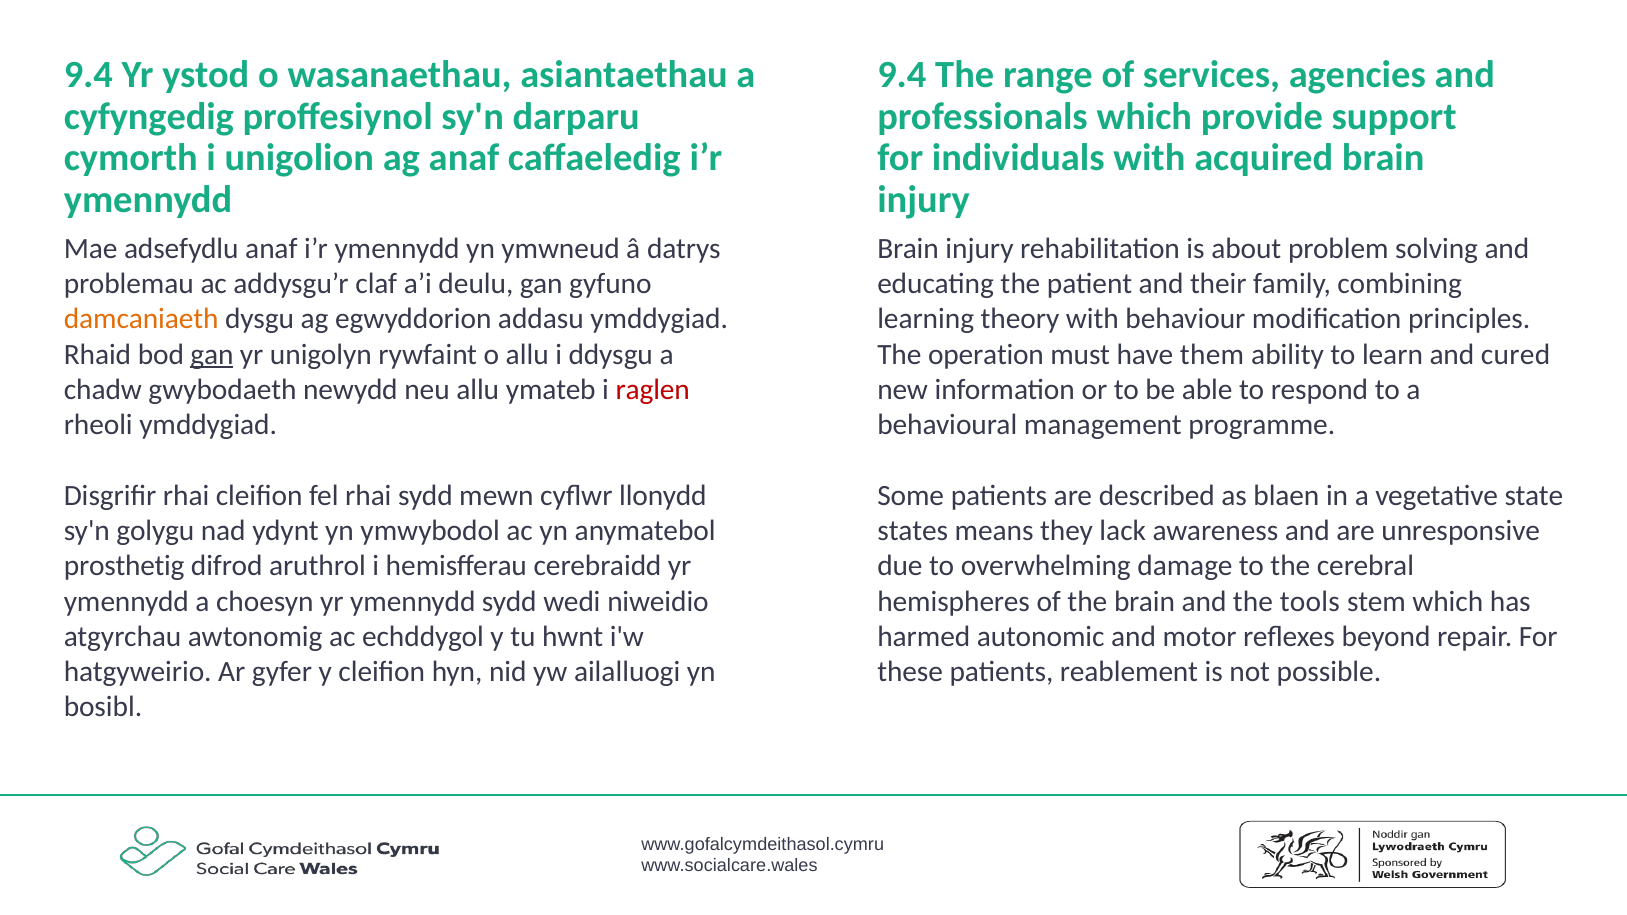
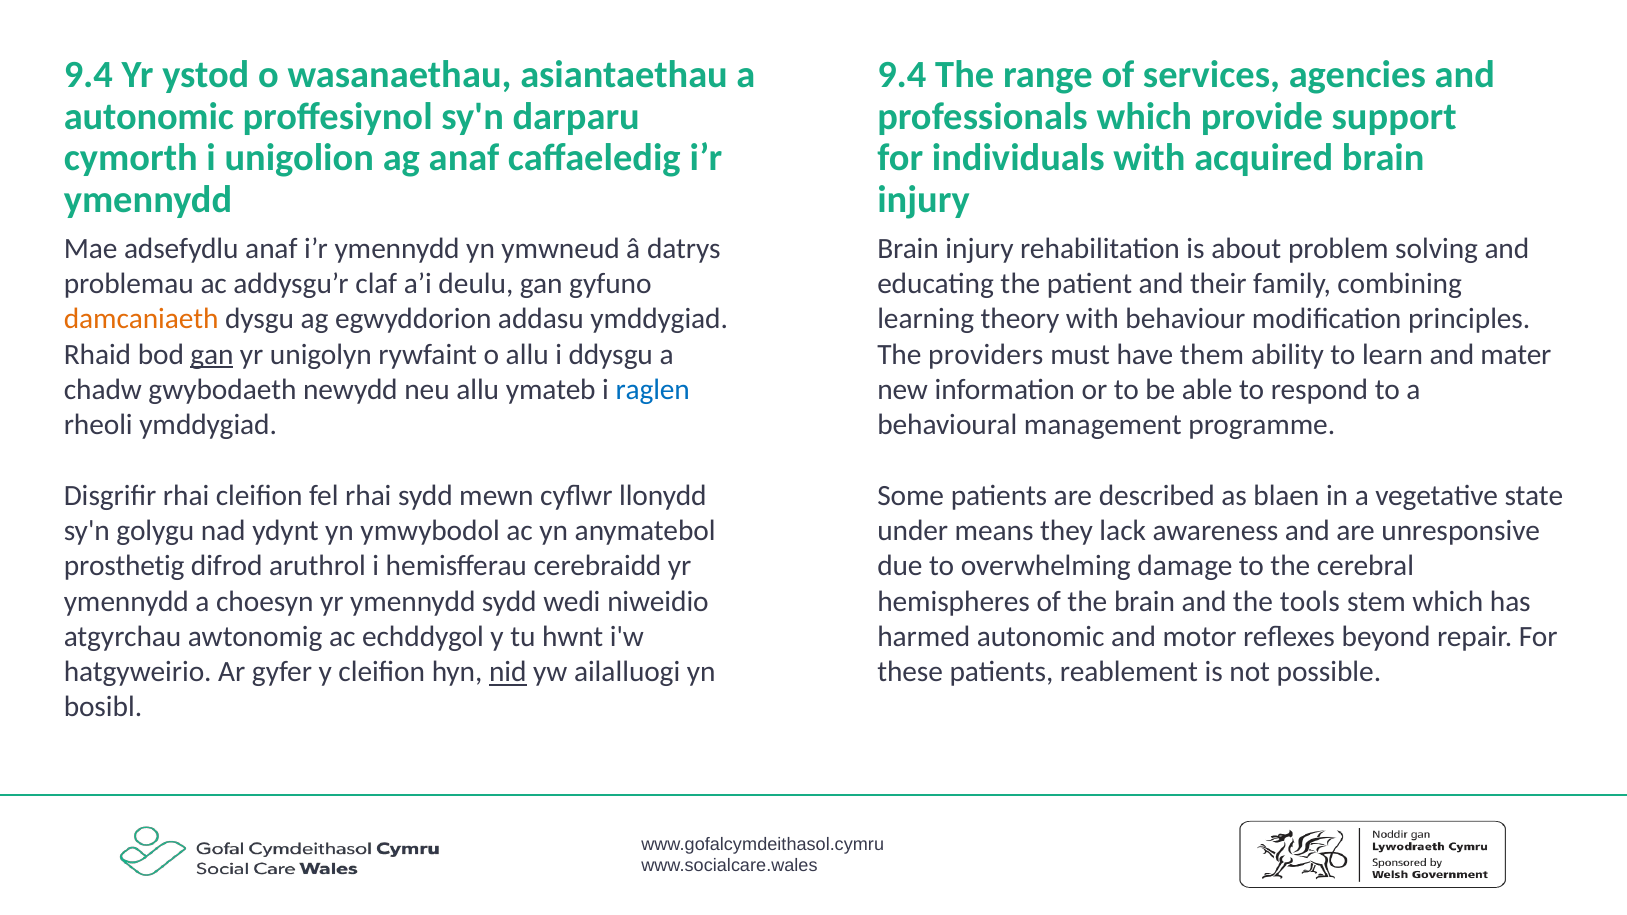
cyfyngedig at (149, 117): cyfyngedig -> autonomic
operation: operation -> providers
cured: cured -> mater
raglen colour: red -> blue
states: states -> under
nid underline: none -> present
